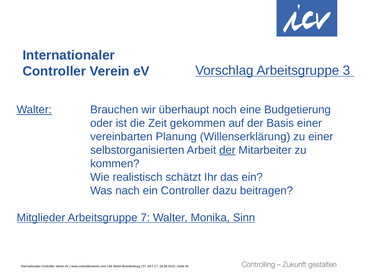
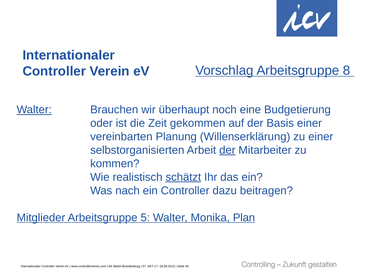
3: 3 -> 8
schätzt underline: none -> present
7: 7 -> 5
Sinn: Sinn -> Plan
